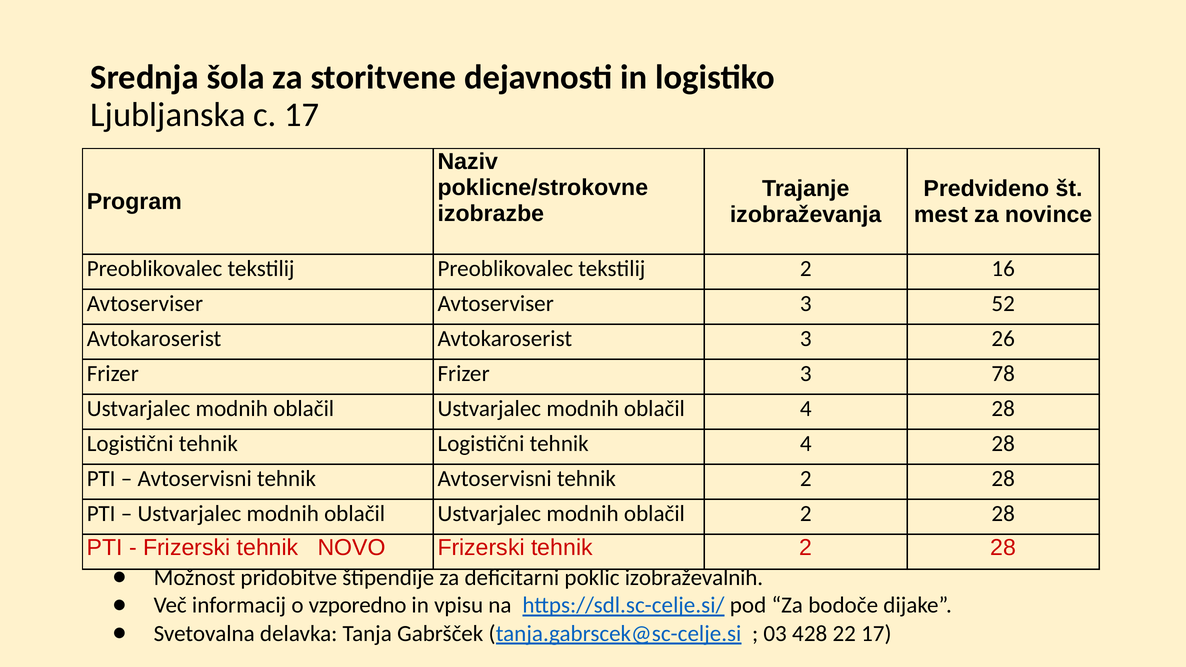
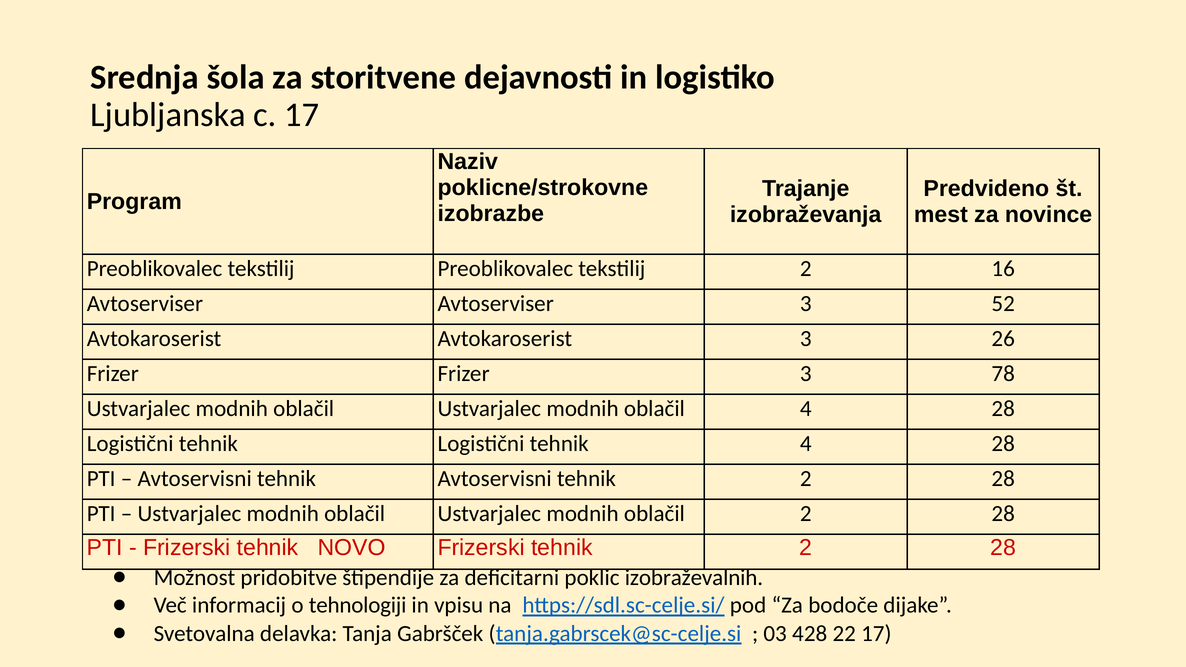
vzporedno: vzporedno -> tehnologiji
